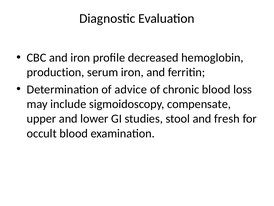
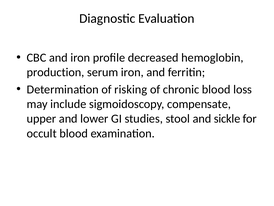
advice: advice -> risking
fresh: fresh -> sickle
